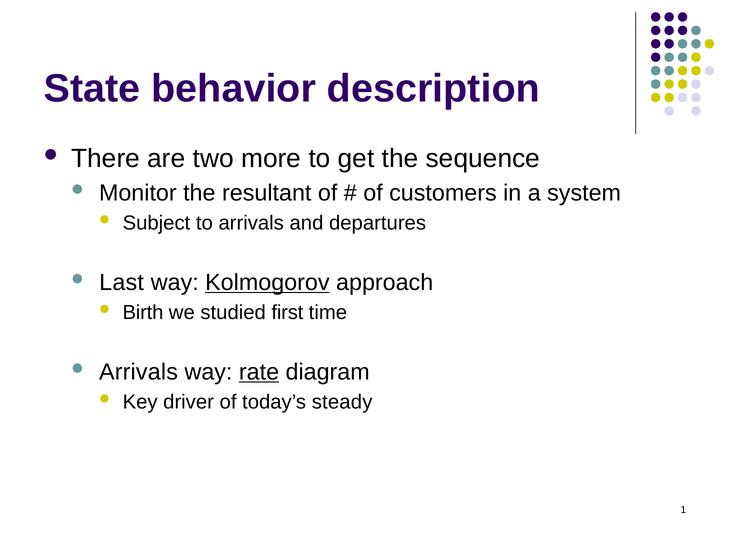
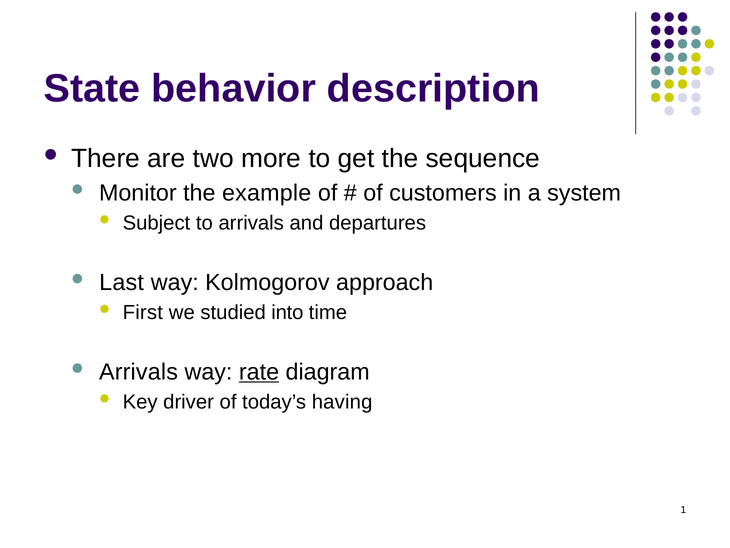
resultant: resultant -> example
Kolmogorov underline: present -> none
Birth: Birth -> First
first: first -> into
steady: steady -> having
